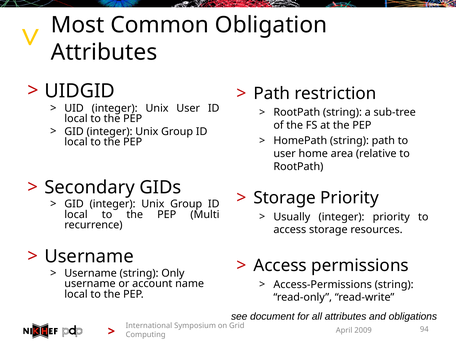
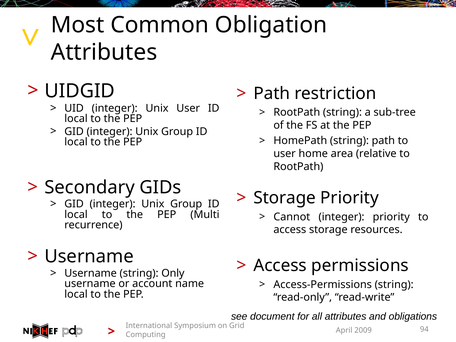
Usually: Usually -> Cannot
